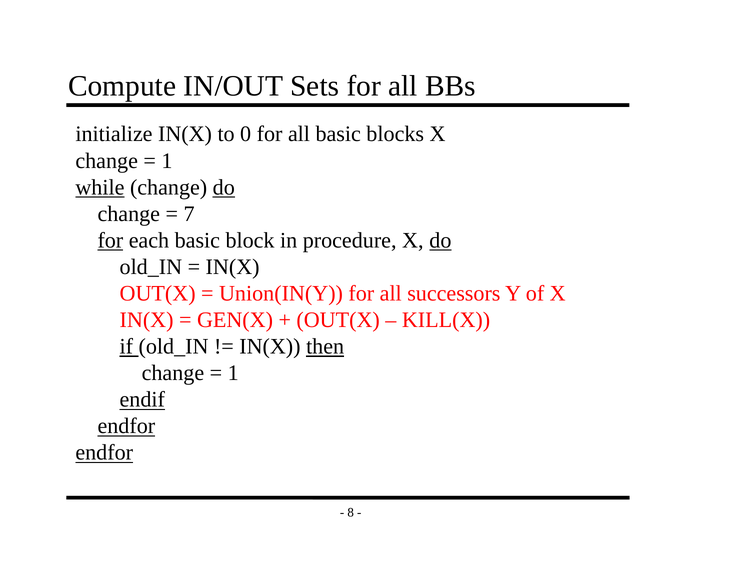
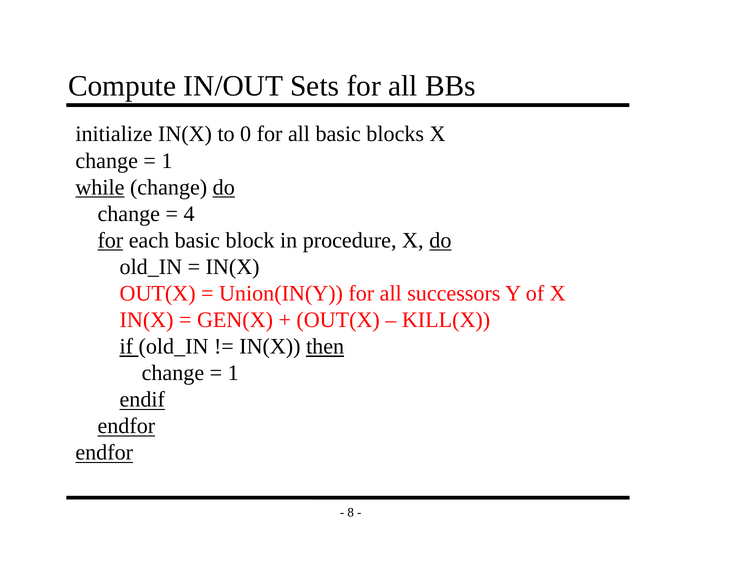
7: 7 -> 4
